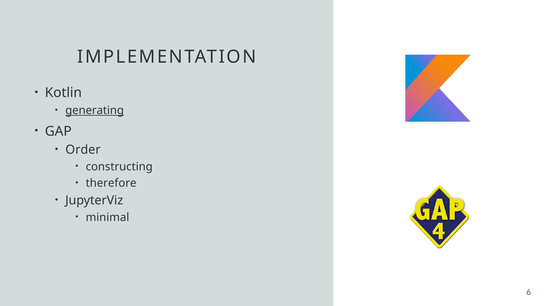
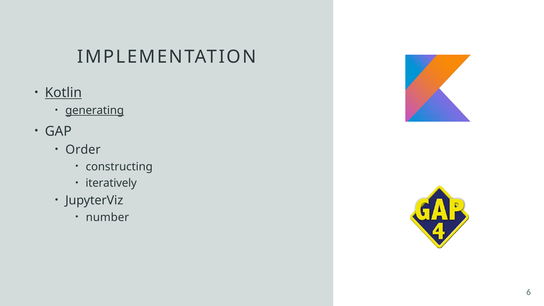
Kotlin underline: none -> present
therefore: therefore -> iteratively
minimal: minimal -> number
